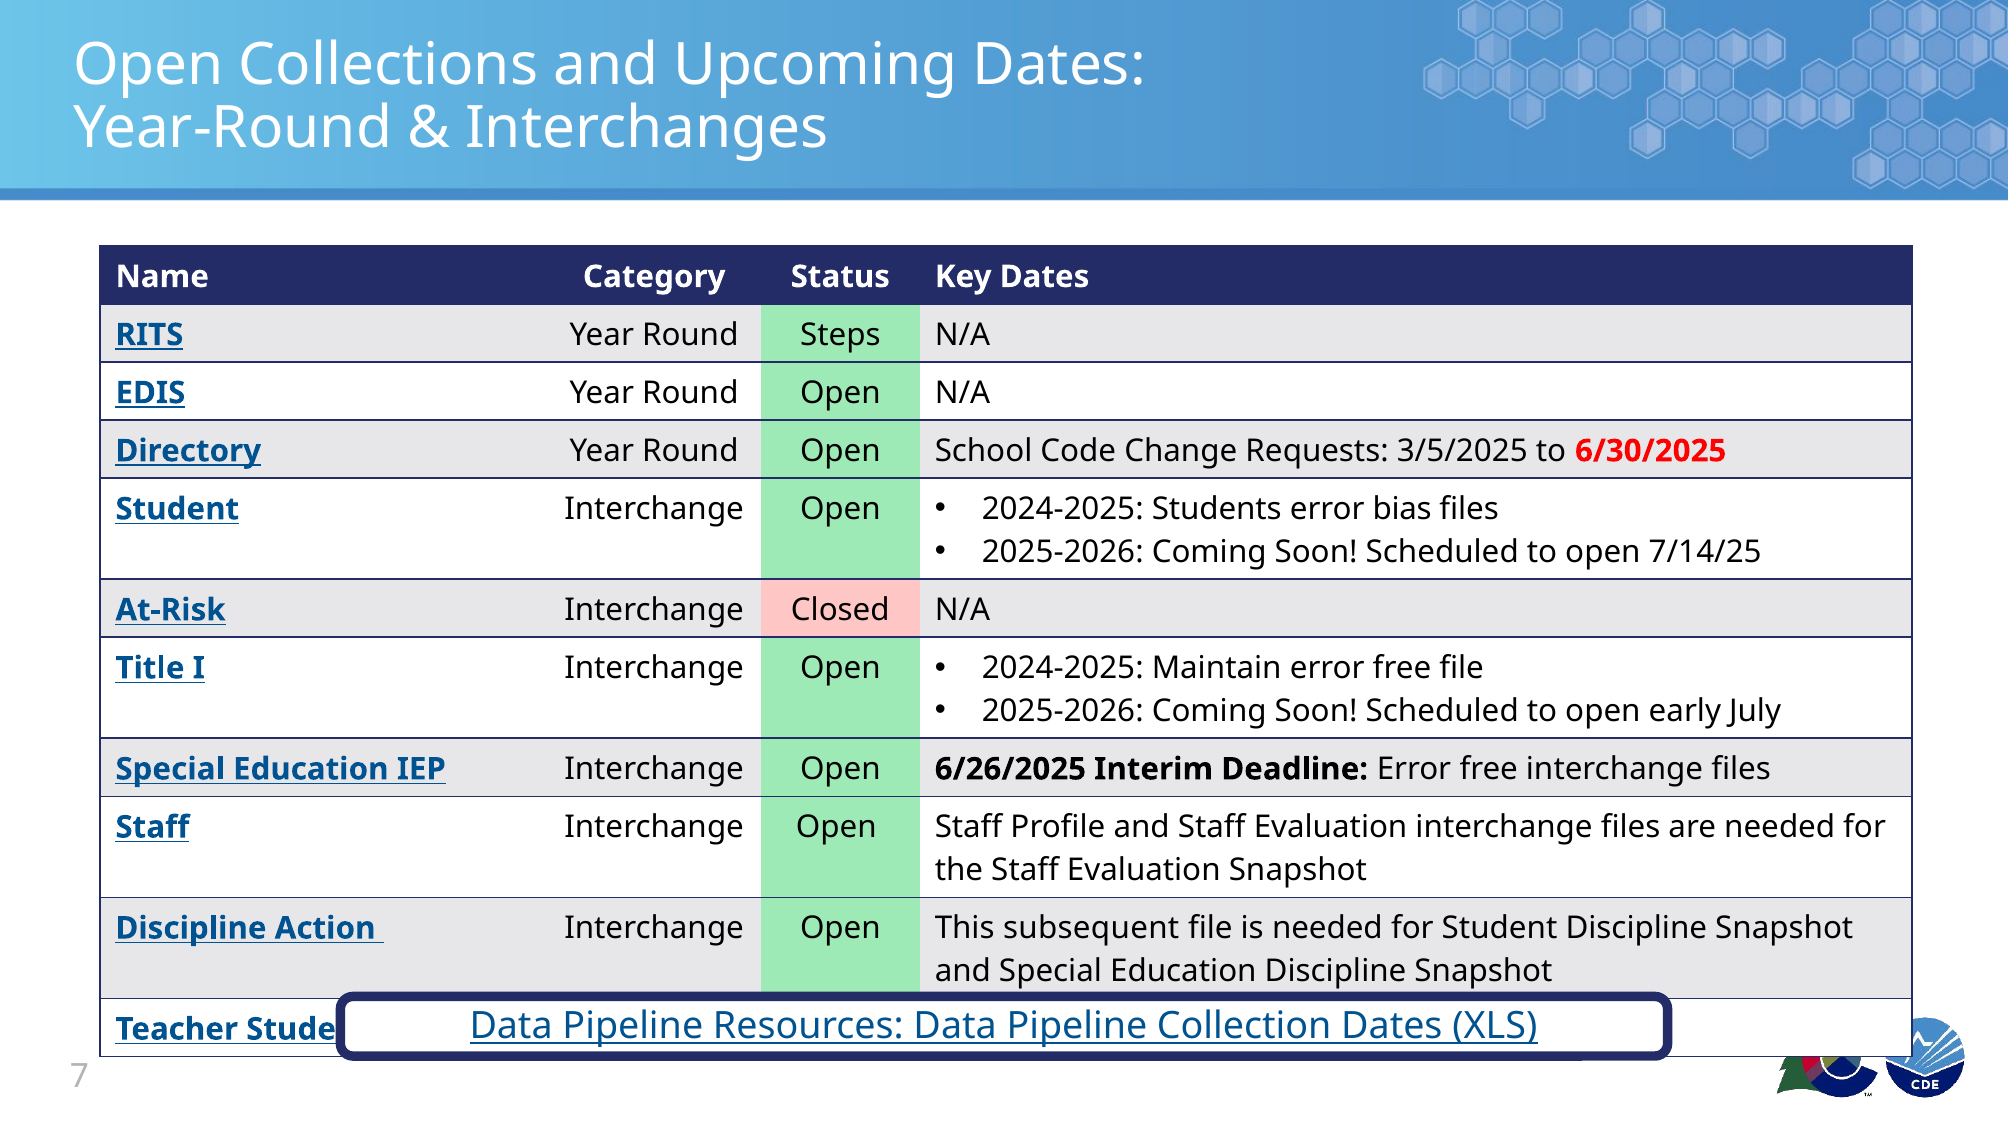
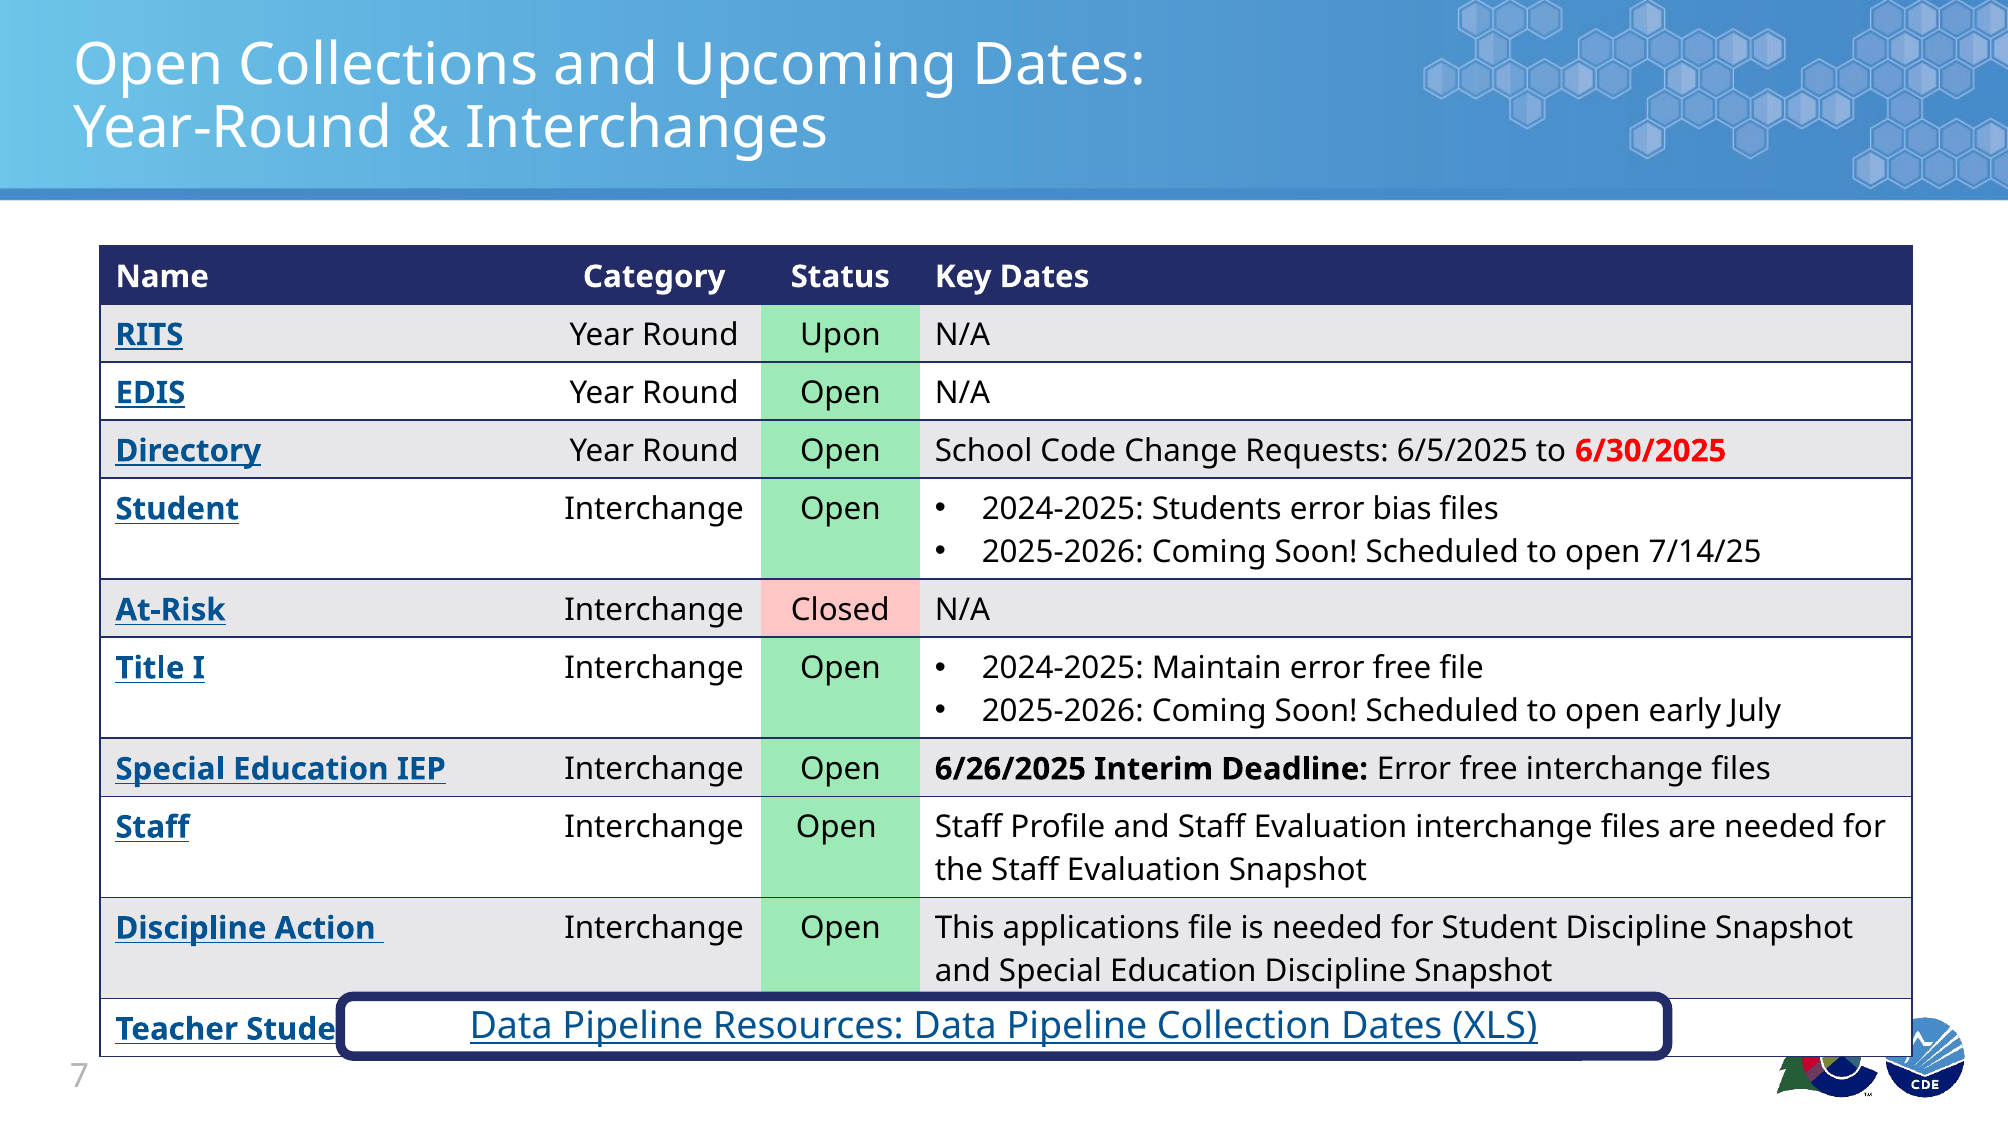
Steps: Steps -> Upon
3/5/2025: 3/5/2025 -> 6/5/2025
subsequent: subsequent -> applications
